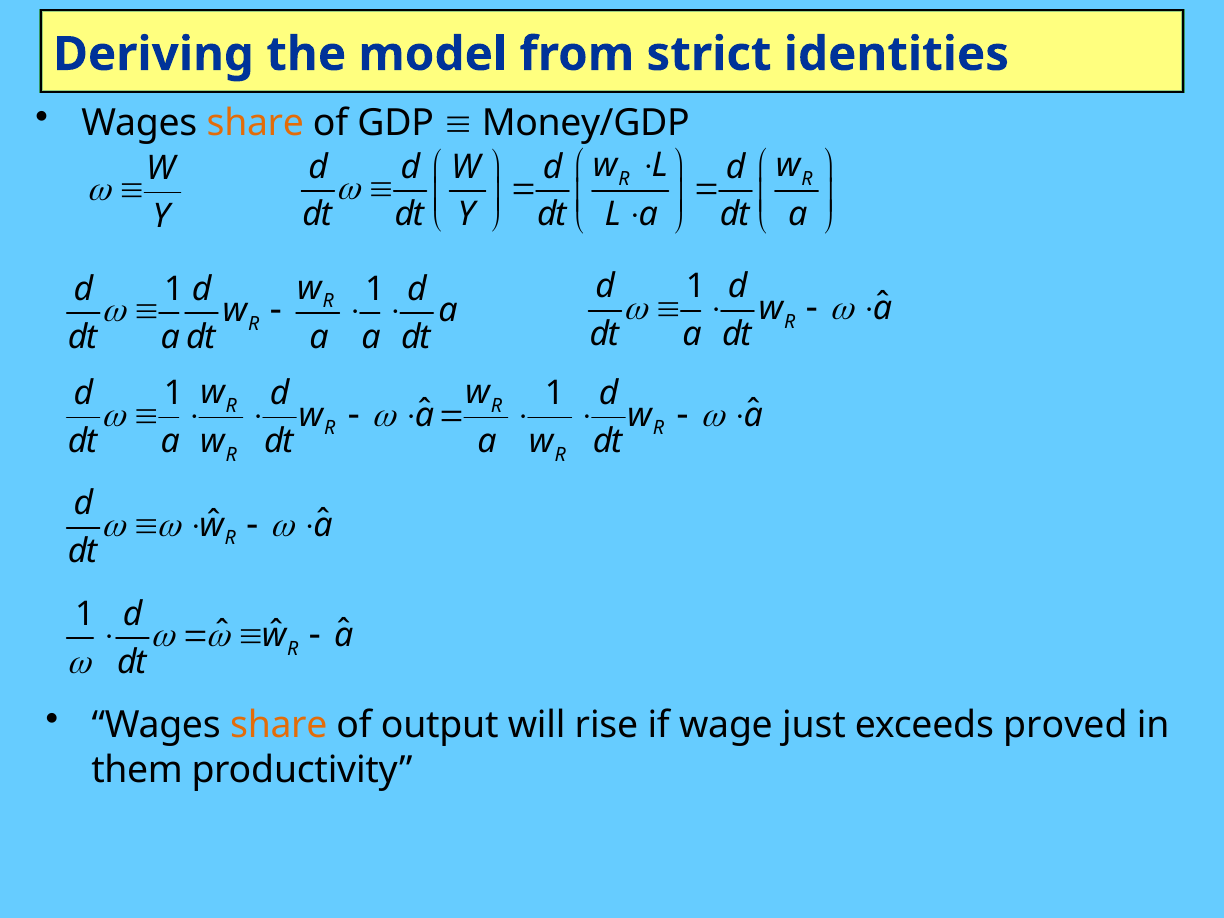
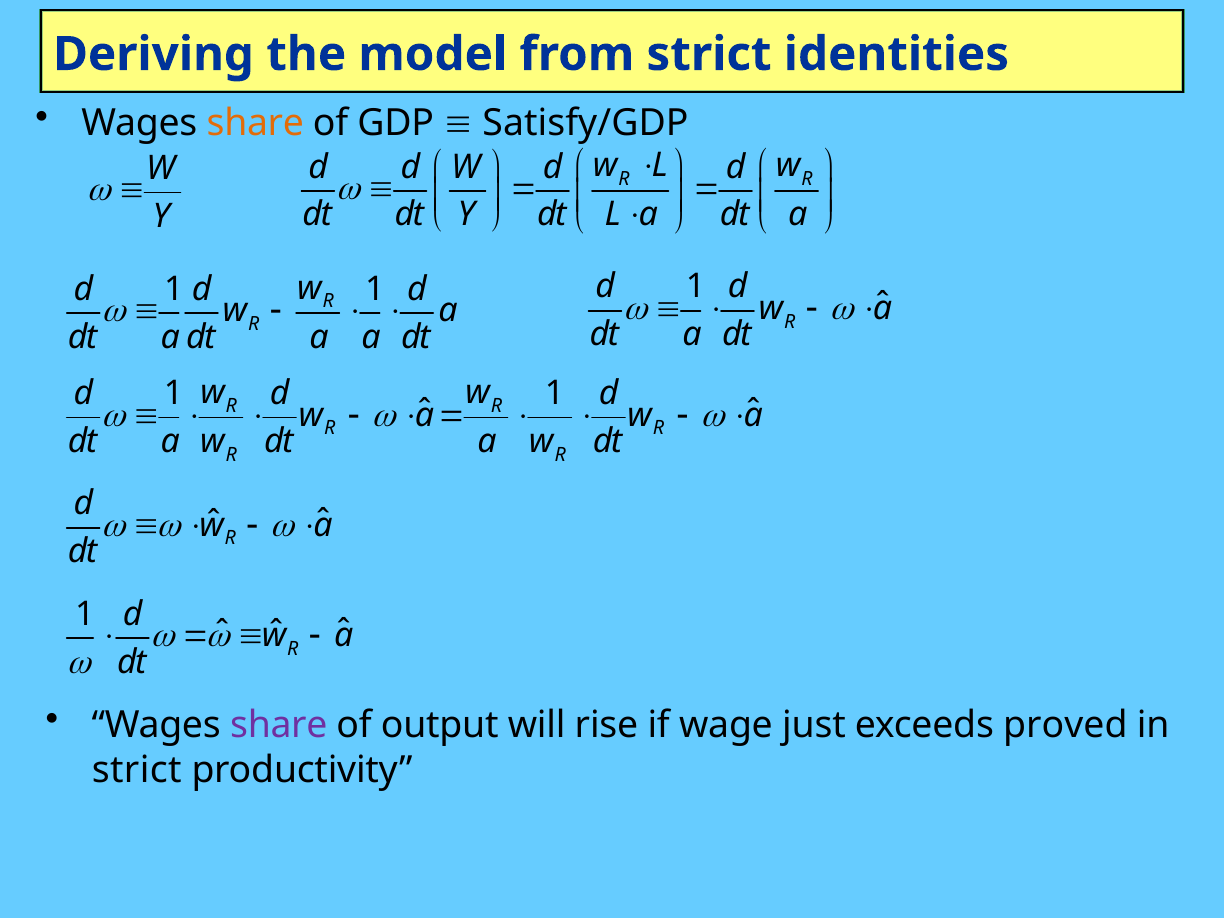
Money/GDP: Money/GDP -> Satisfy/GDP
share at (279, 726) colour: orange -> purple
them at (137, 770): them -> strict
